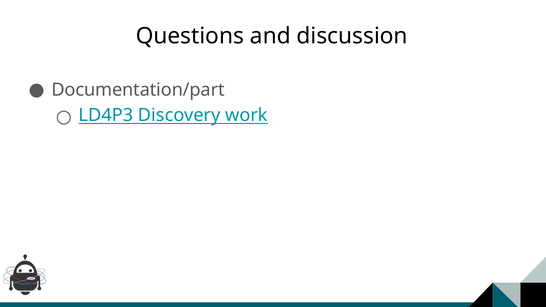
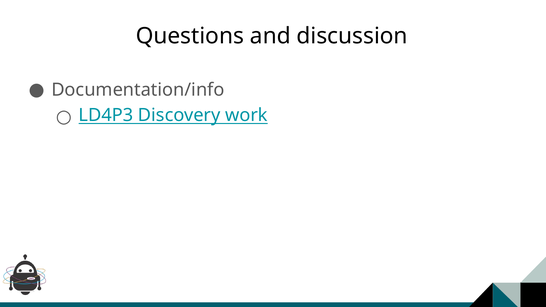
Documentation/part: Documentation/part -> Documentation/info
